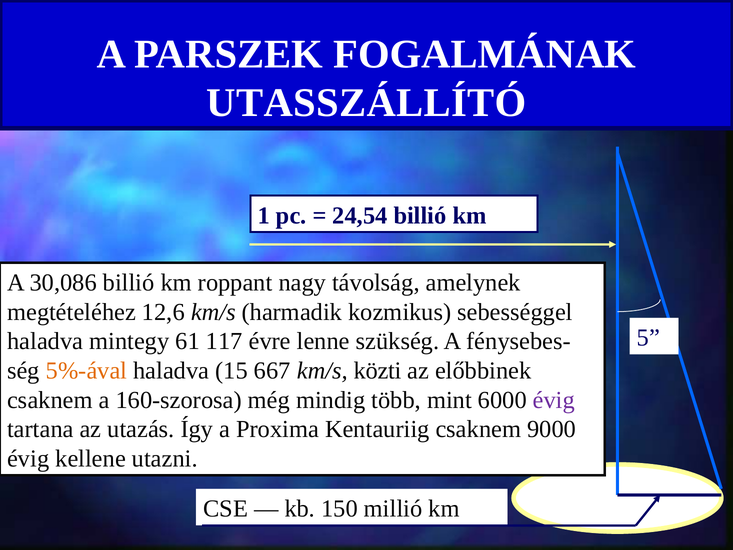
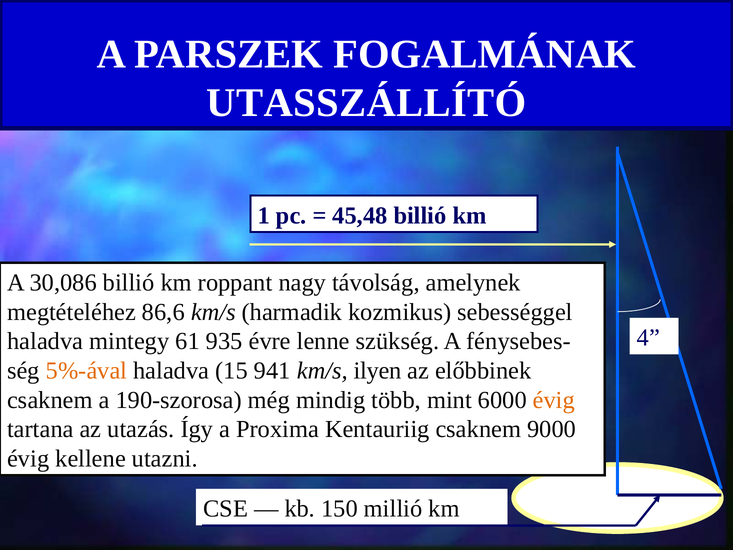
24,54: 24,54 -> 45,48
12,6: 12,6 -> 86,6
5: 5 -> 4
117: 117 -> 935
667: 667 -> 941
közti: közti -> ilyen
160-szorosa: 160-szorosa -> 190-szorosa
évig at (554, 400) colour: purple -> orange
